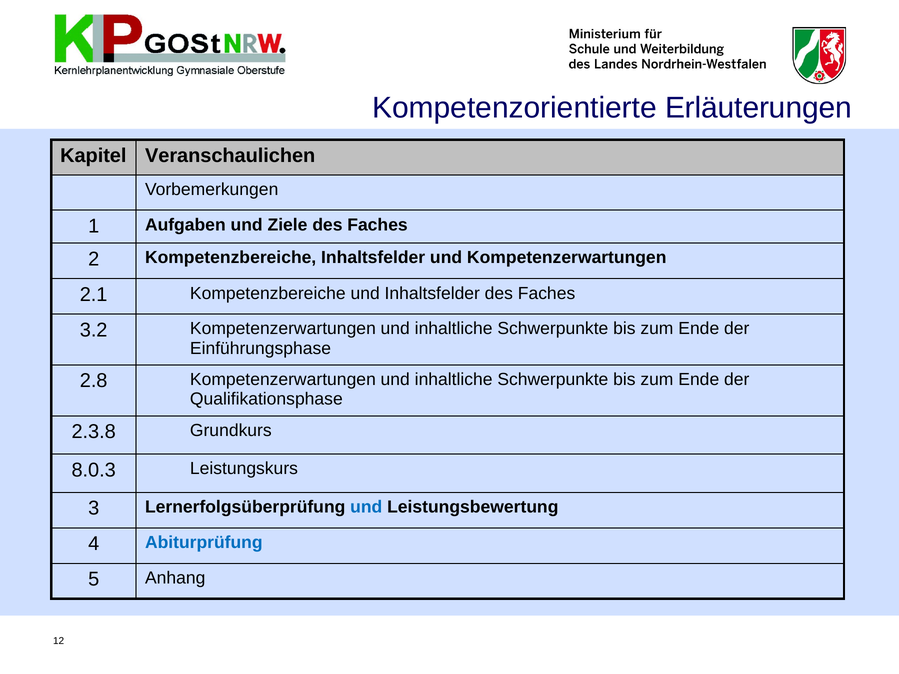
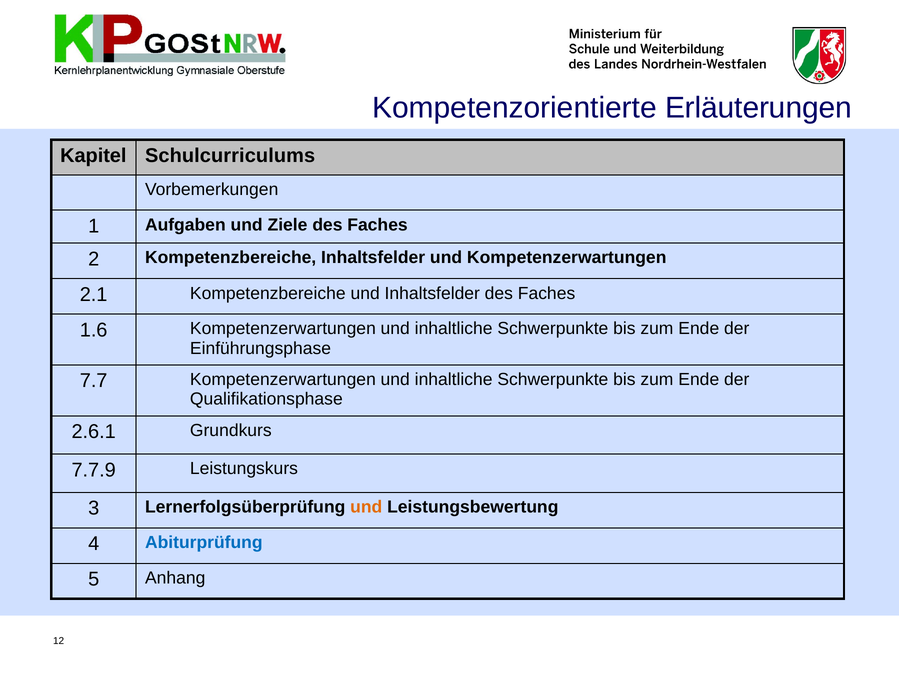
Veranschaulichen: Veranschaulichen -> Schulcurriculums
3.2: 3.2 -> 1.6
2.8: 2.8 -> 7.7
2.3.8: 2.3.8 -> 2.6.1
8.0.3: 8.0.3 -> 7.7.9
und at (366, 507) colour: blue -> orange
